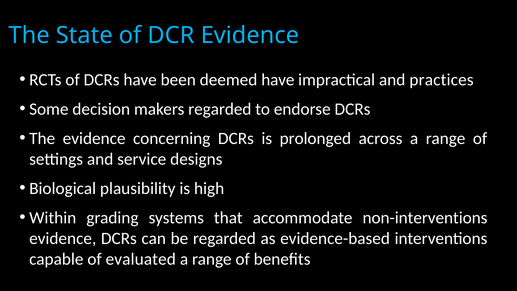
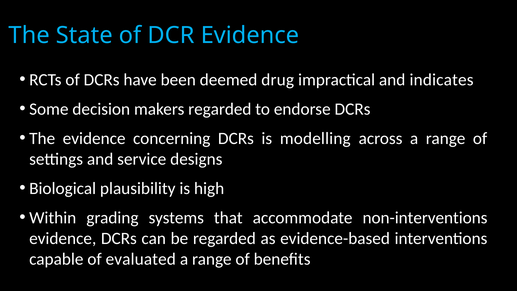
deemed have: have -> drug
practices: practices -> indicates
prolonged: prolonged -> modelling
